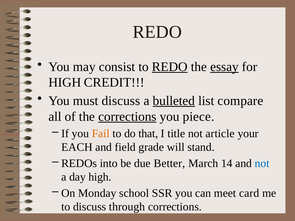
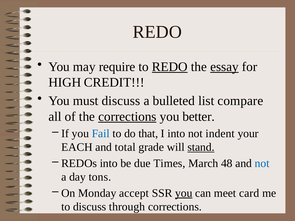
consist: consist -> require
bulleted underline: present -> none
piece: piece -> better
Fail colour: orange -> blue
I title: title -> into
article: article -> indent
field: field -> total
stand underline: none -> present
Better: Better -> Times
14: 14 -> 48
day high: high -> tons
school: school -> accept
you at (184, 193) underline: none -> present
